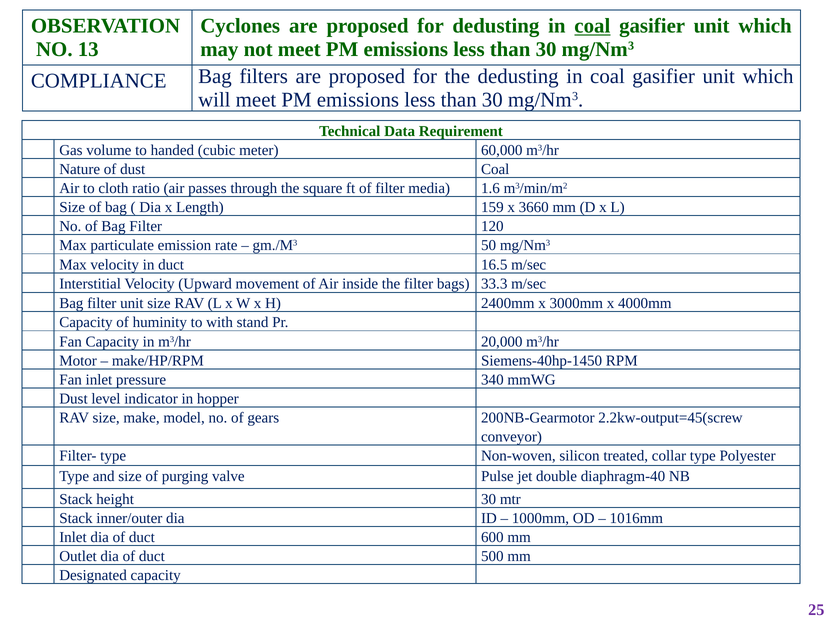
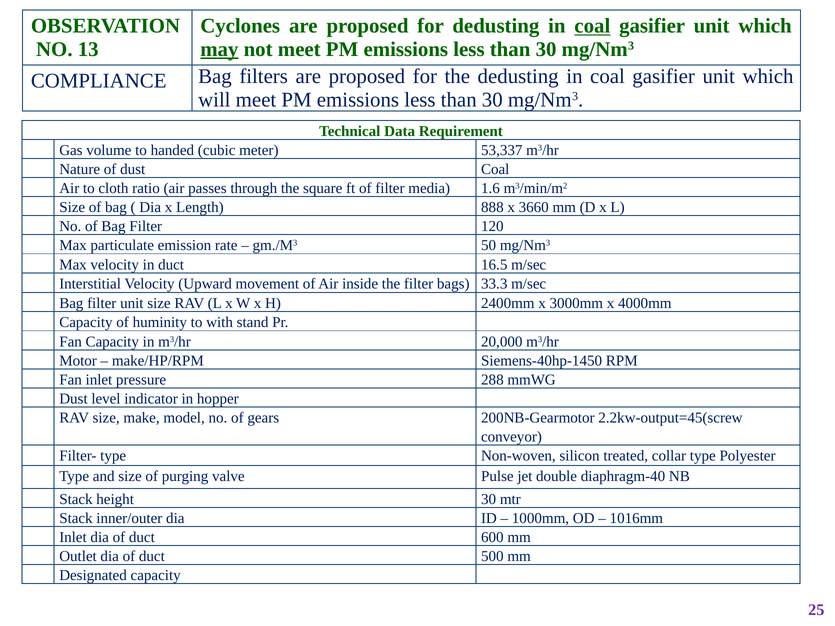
may underline: none -> present
60,000: 60,000 -> 53,337
159: 159 -> 888
340: 340 -> 288
